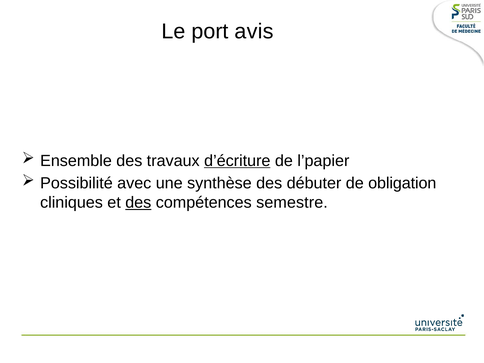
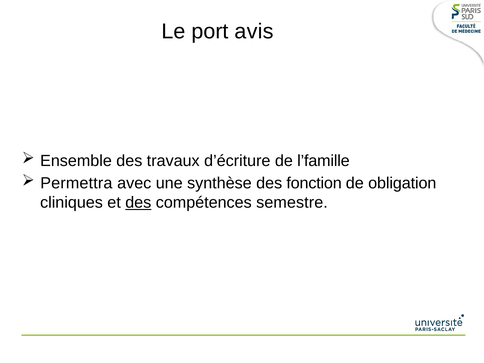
d’écriture underline: present -> none
l’papier: l’papier -> l’famille
Possibilité: Possibilité -> Permettra
débuter: débuter -> fonction
